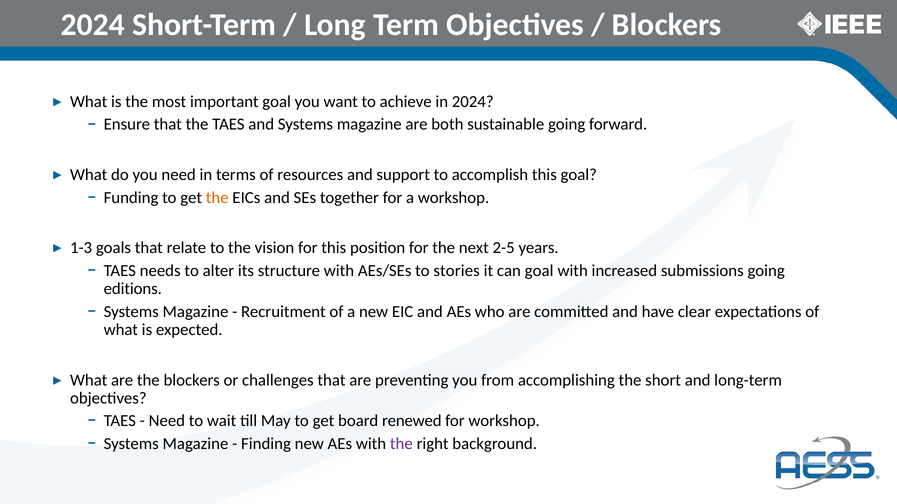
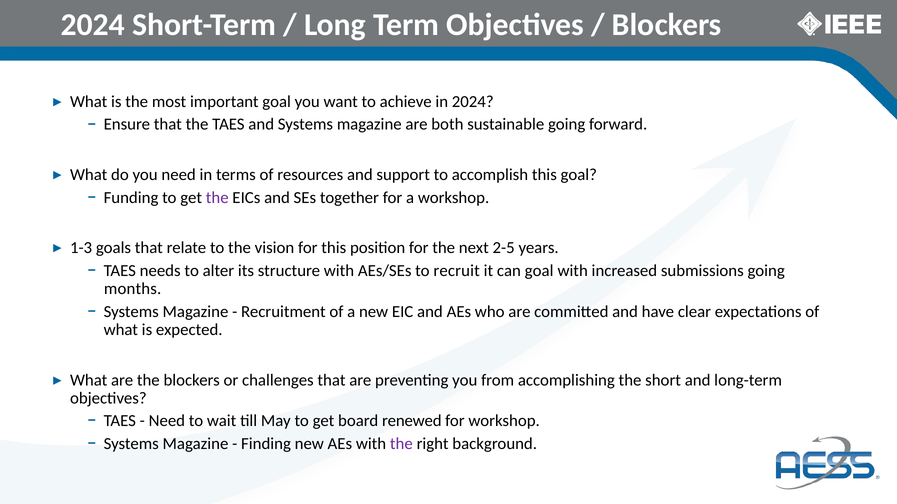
the at (217, 198) colour: orange -> purple
stories: stories -> recruit
editions: editions -> months
